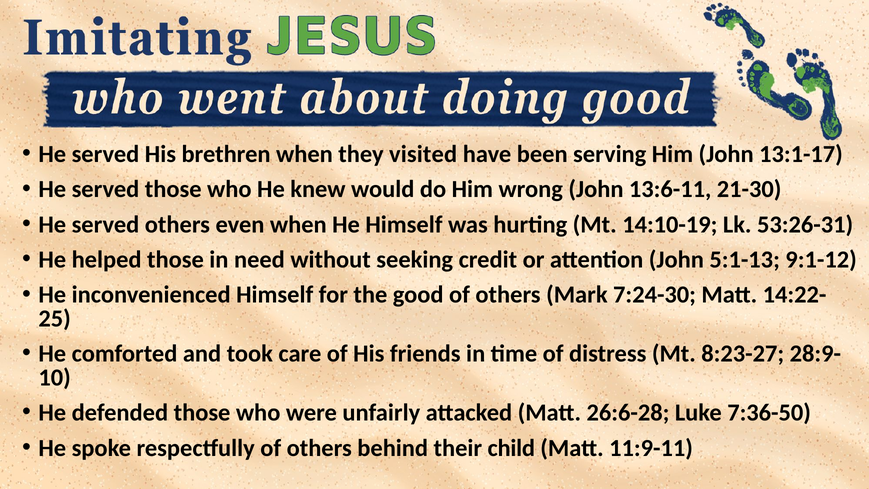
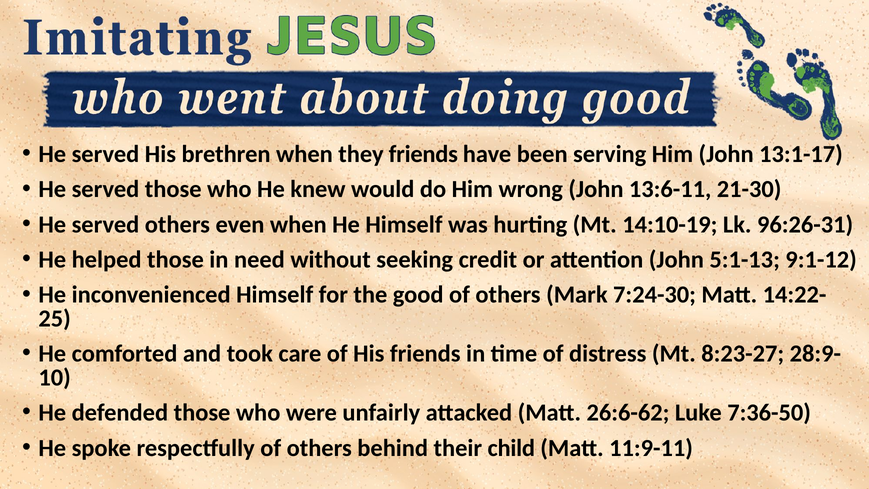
they visited: visited -> friends
53:26-31: 53:26-31 -> 96:26-31
26:6-28: 26:6-28 -> 26:6-62
